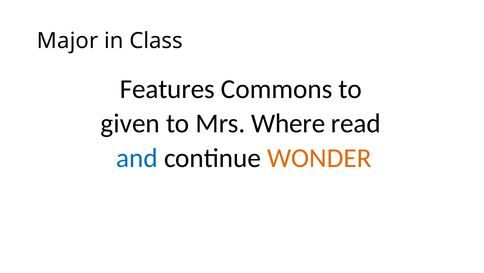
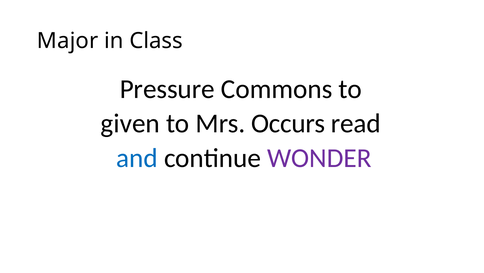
Features: Features -> Pressure
Where: Where -> Occurs
WONDER colour: orange -> purple
